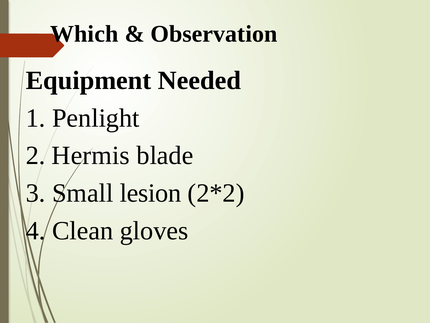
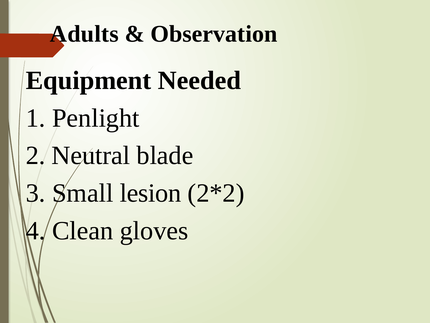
Which: Which -> Adults
Hermis: Hermis -> Neutral
